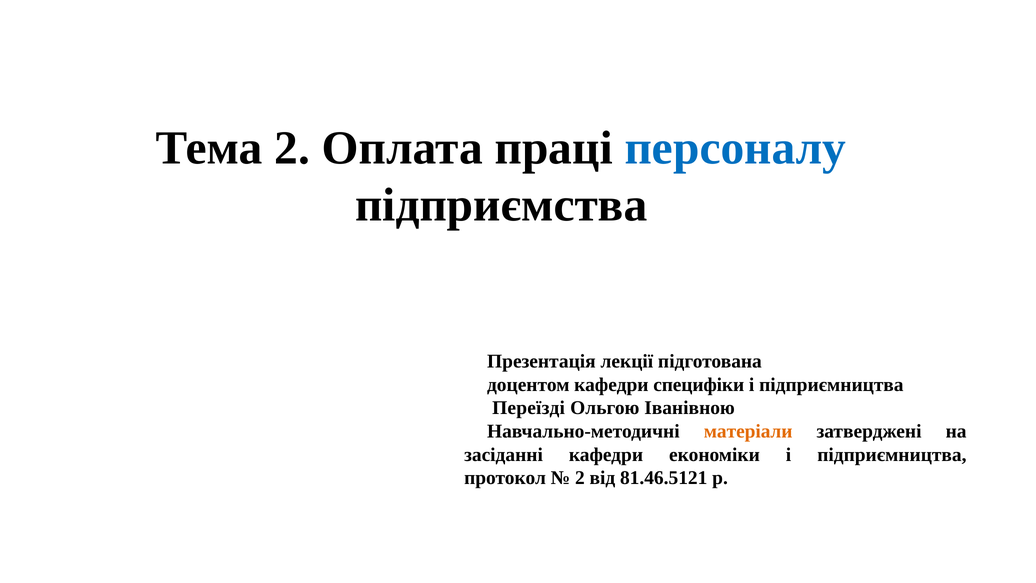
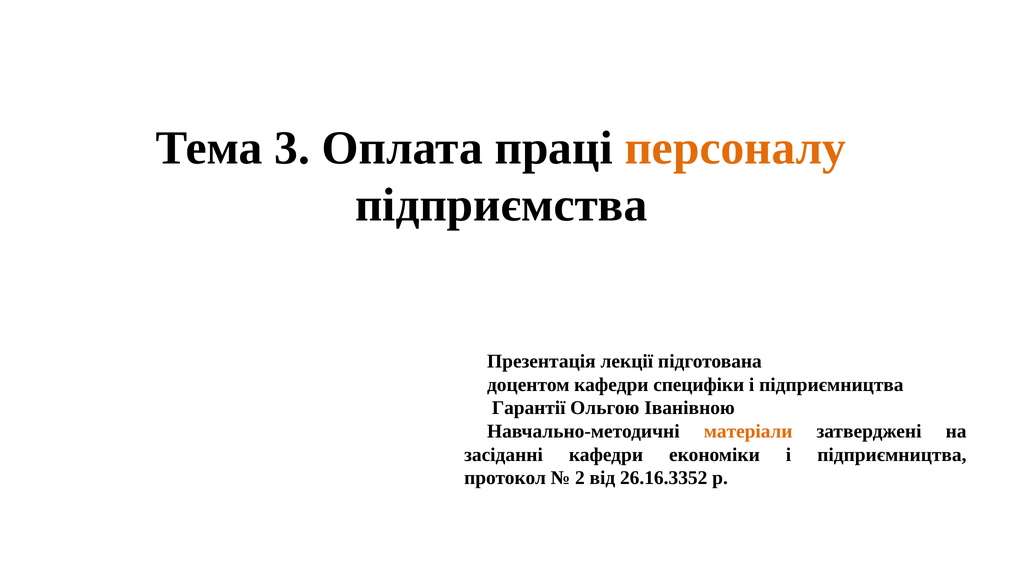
Тема 2: 2 -> 3
персоналу colour: blue -> orange
Переїзді: Переїзді -> Гарантії
81.46.5121: 81.46.5121 -> 26.16.3352
